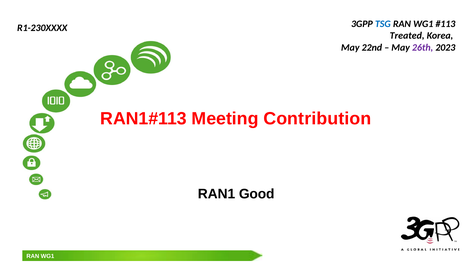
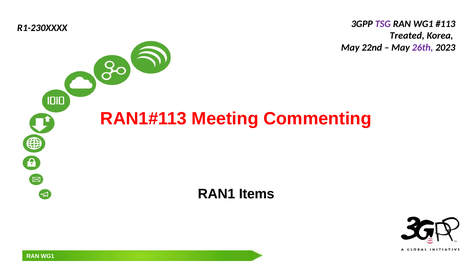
TSG colour: blue -> purple
Contribution: Contribution -> Commenting
Good: Good -> Items
